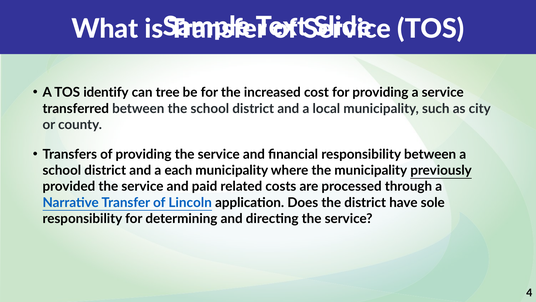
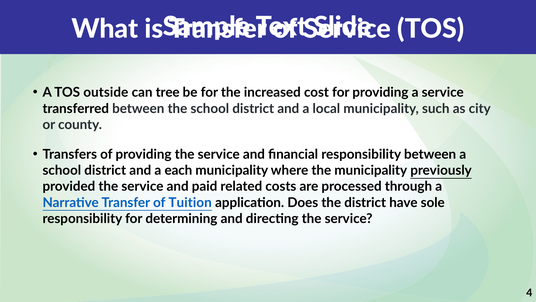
identify: identify -> outside
Lincoln: Lincoln -> Tuition
